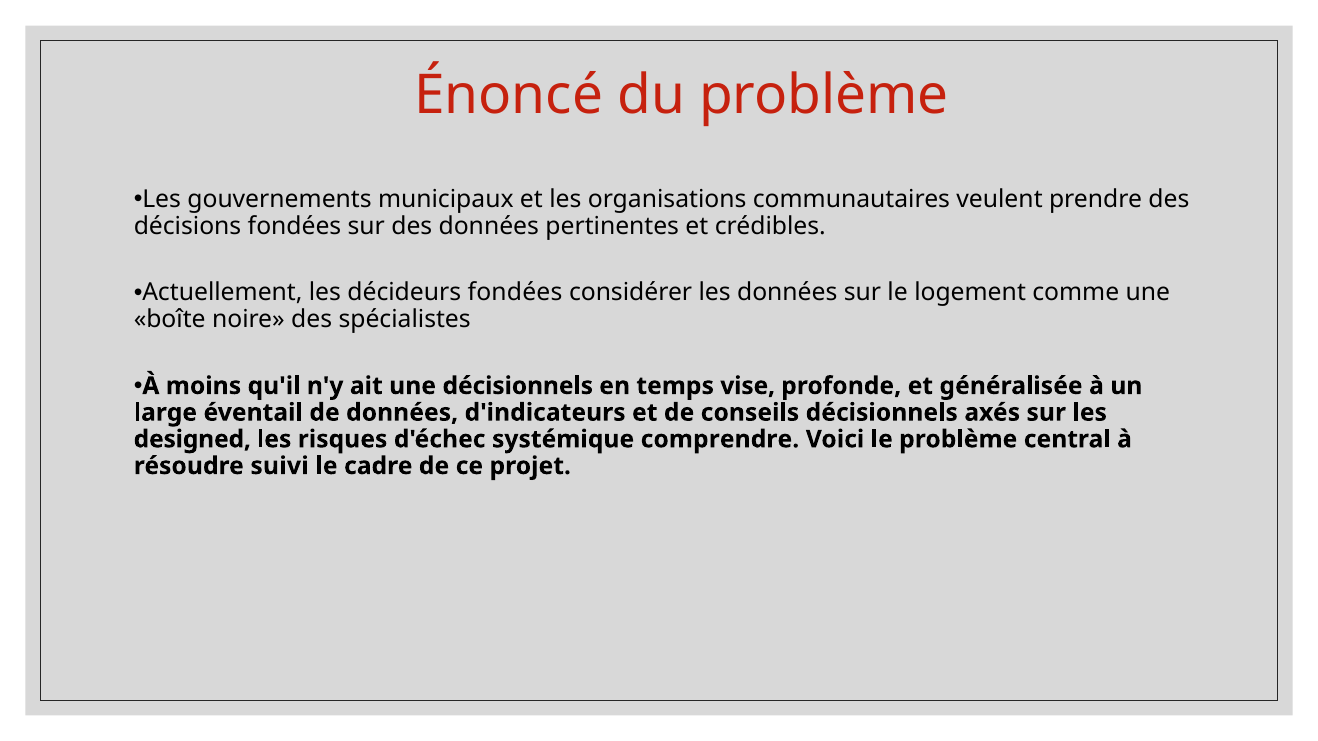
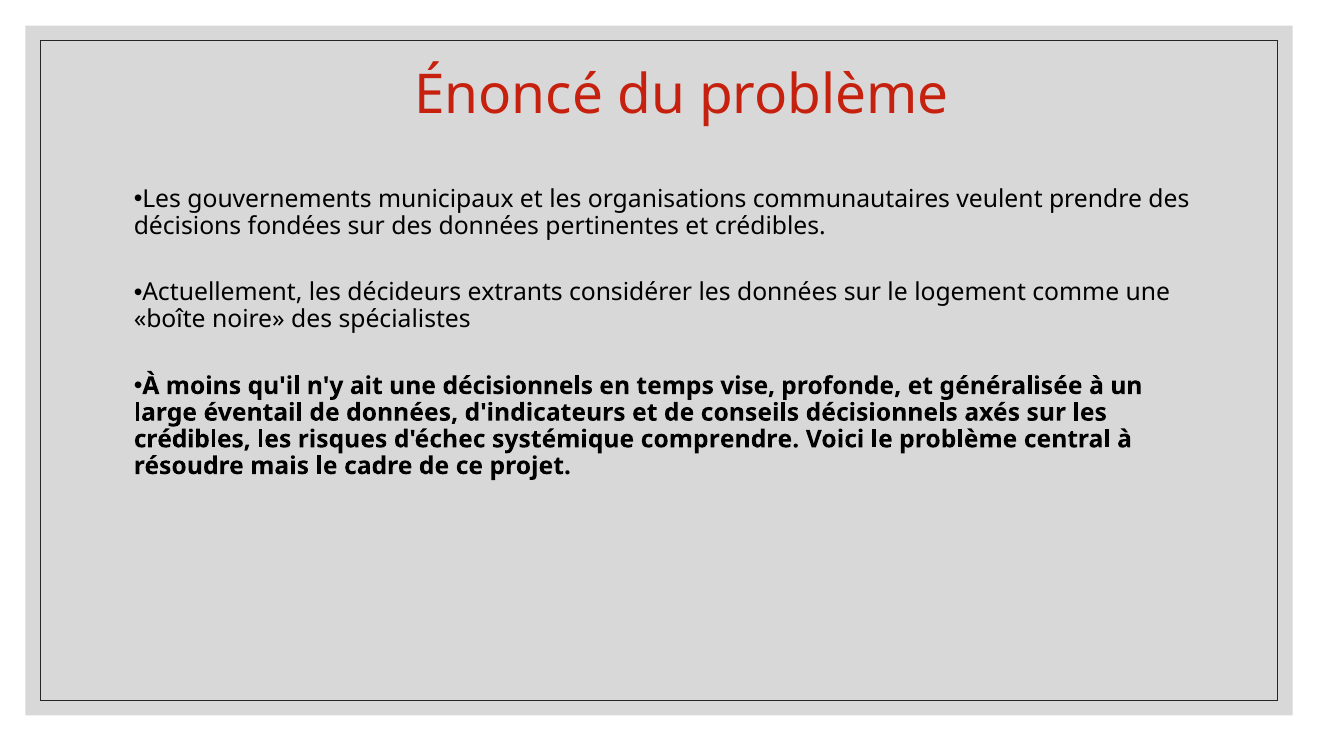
décideurs fondées: fondées -> extrants
designed at (192, 439): designed -> crédibles
suivi: suivi -> mais
